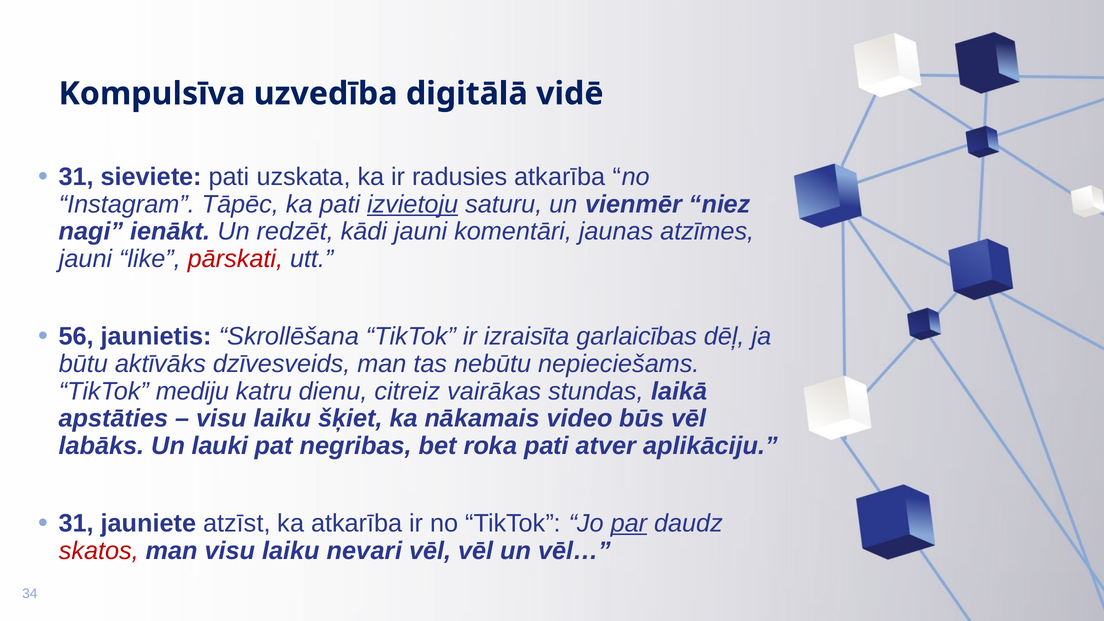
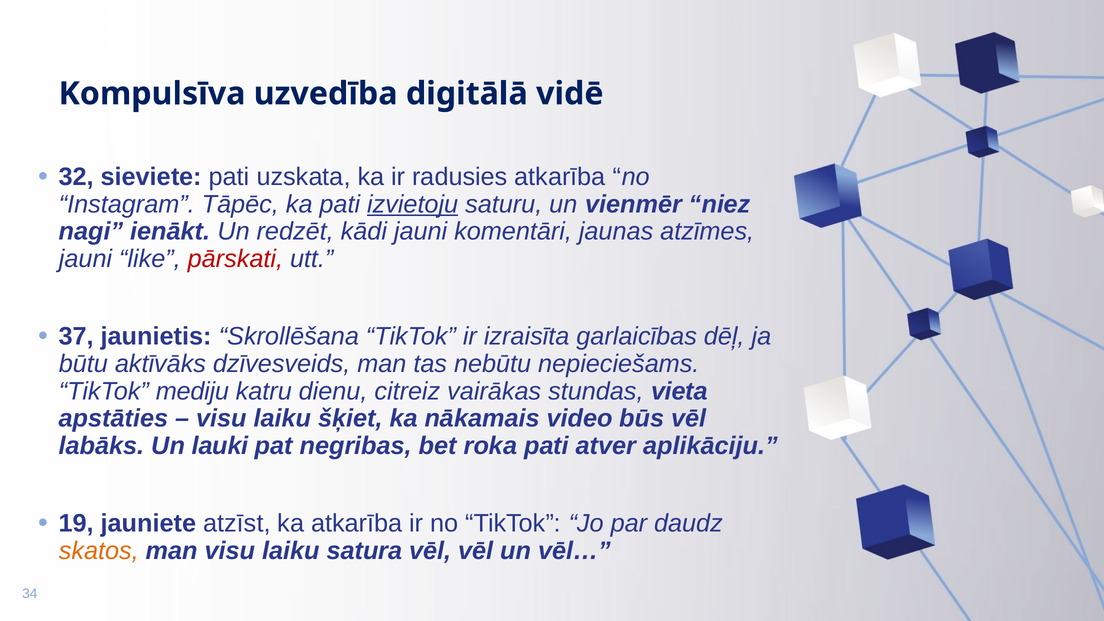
31 at (76, 177): 31 -> 32
56: 56 -> 37
laikā: laikā -> vieta
31 at (76, 523): 31 -> 19
par underline: present -> none
skatos colour: red -> orange
nevari: nevari -> satura
